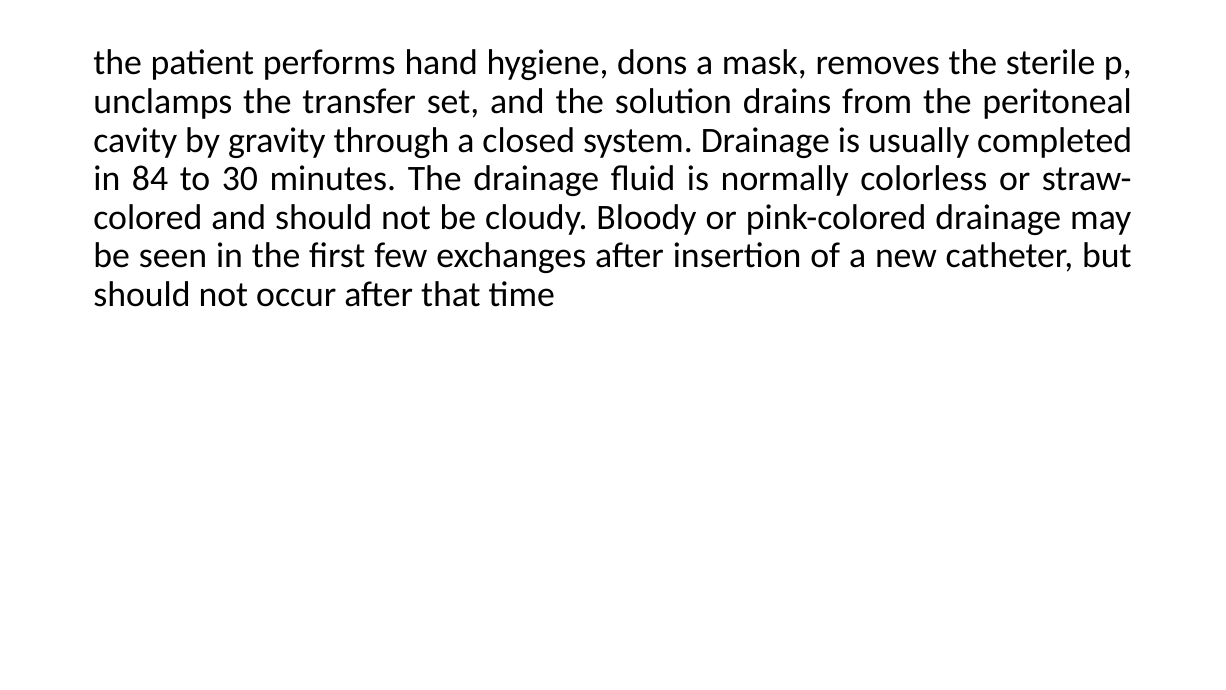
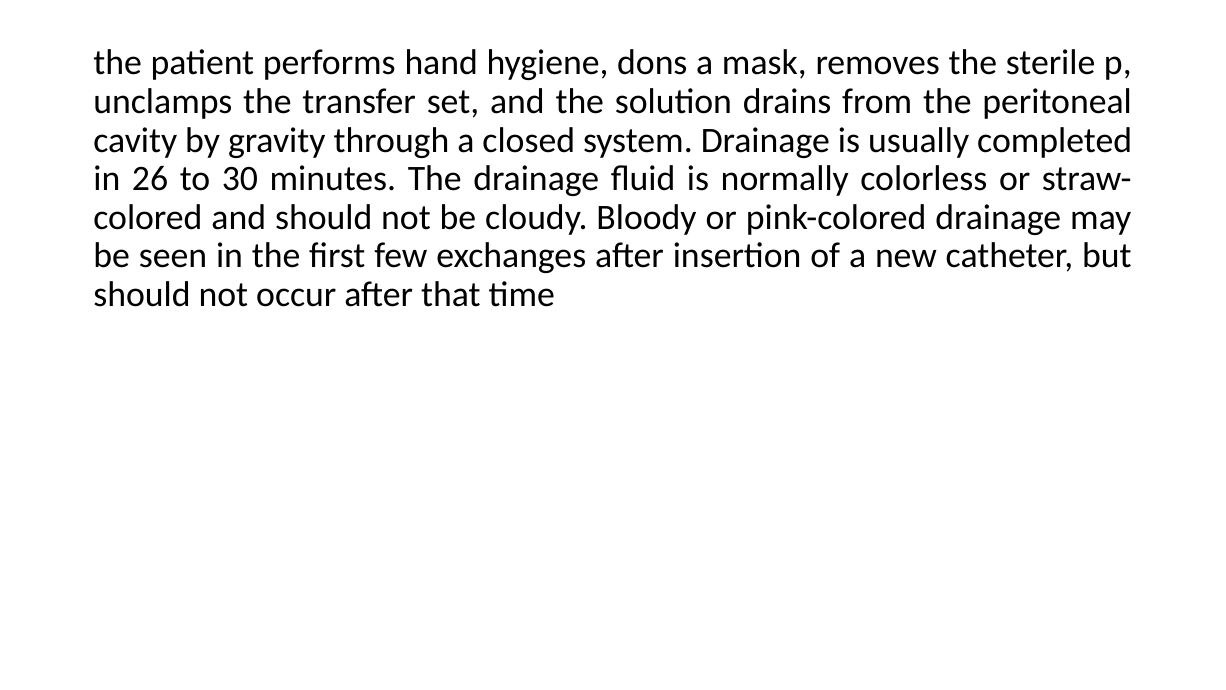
84: 84 -> 26
